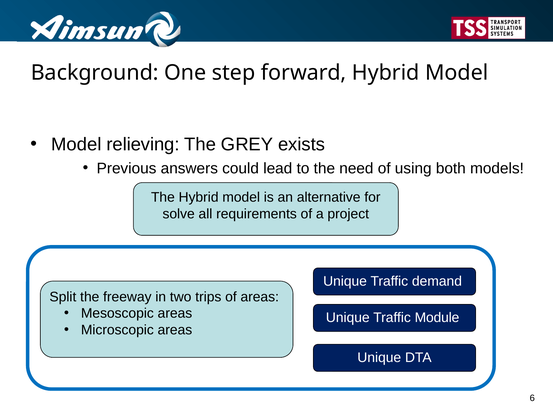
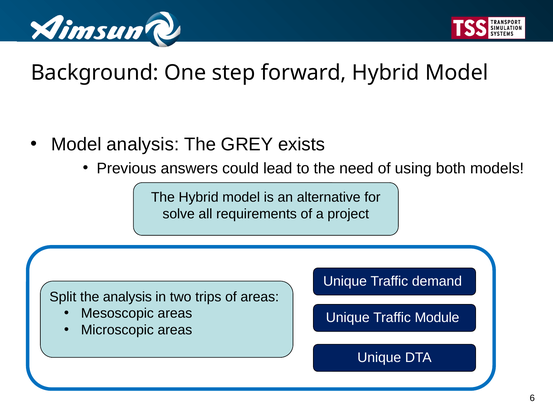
Model relieving: relieving -> analysis
the freeway: freeway -> analysis
